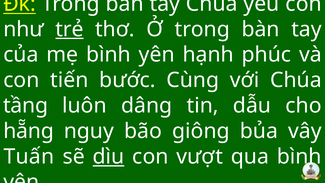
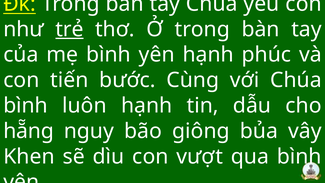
tầng at (26, 106): tầng -> bình
luôn dâng: dâng -> hạnh
Tuấn: Tuấn -> Khen
dìu underline: present -> none
